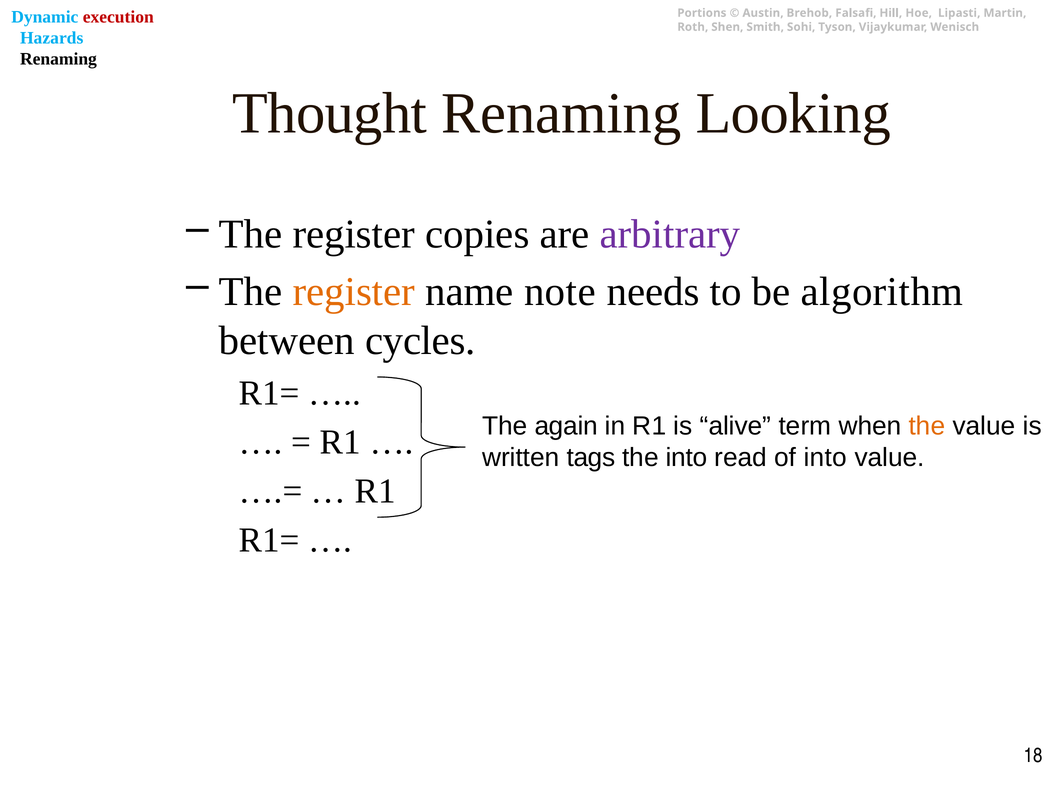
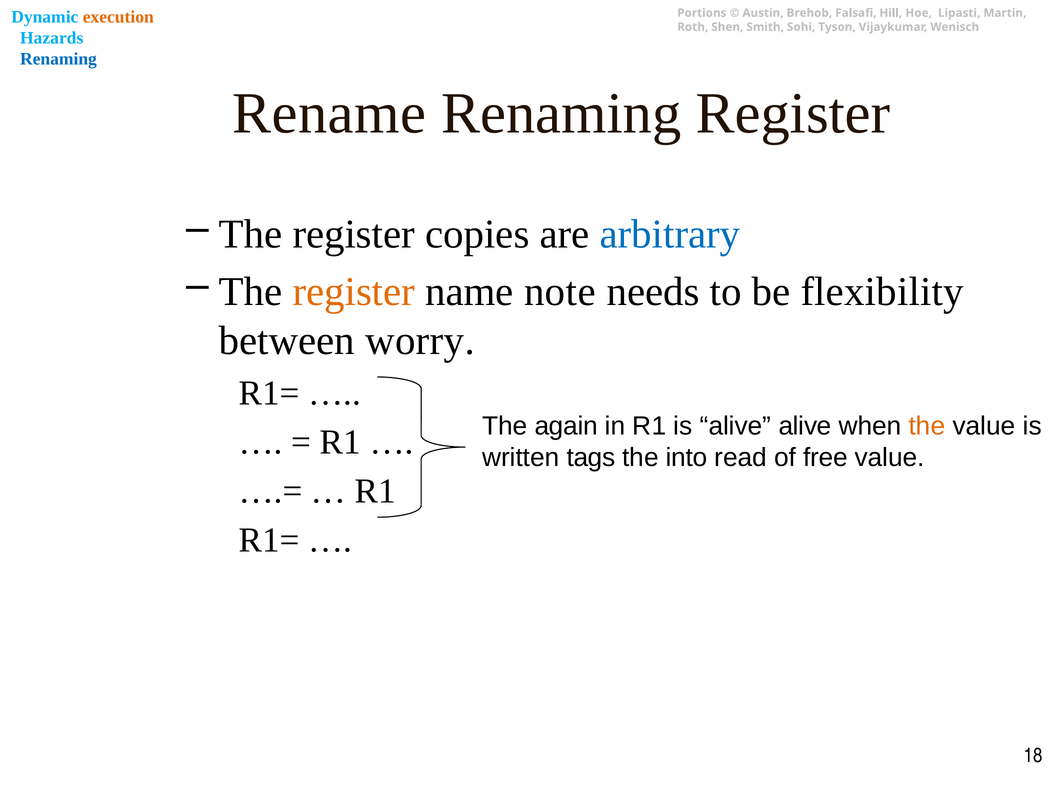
execution colour: red -> orange
Renaming at (58, 59) colour: black -> blue
Thought: Thought -> Rename
Renaming Looking: Looking -> Register
arbitrary colour: purple -> blue
algorithm: algorithm -> flexibility
cycles: cycles -> worry
alive term: term -> alive
of into: into -> free
